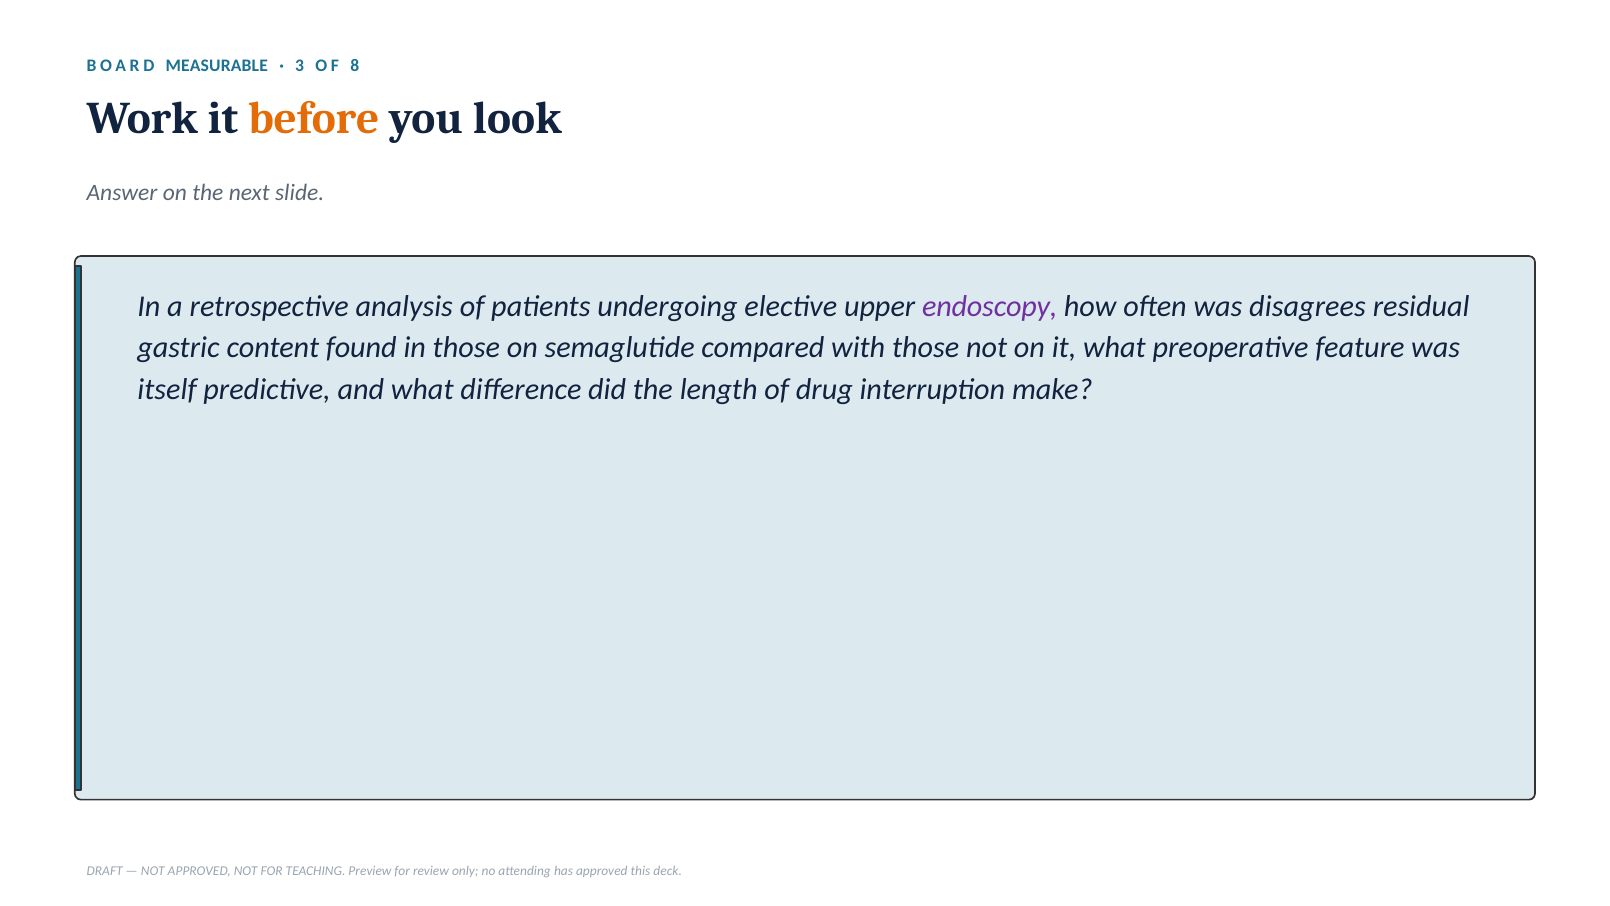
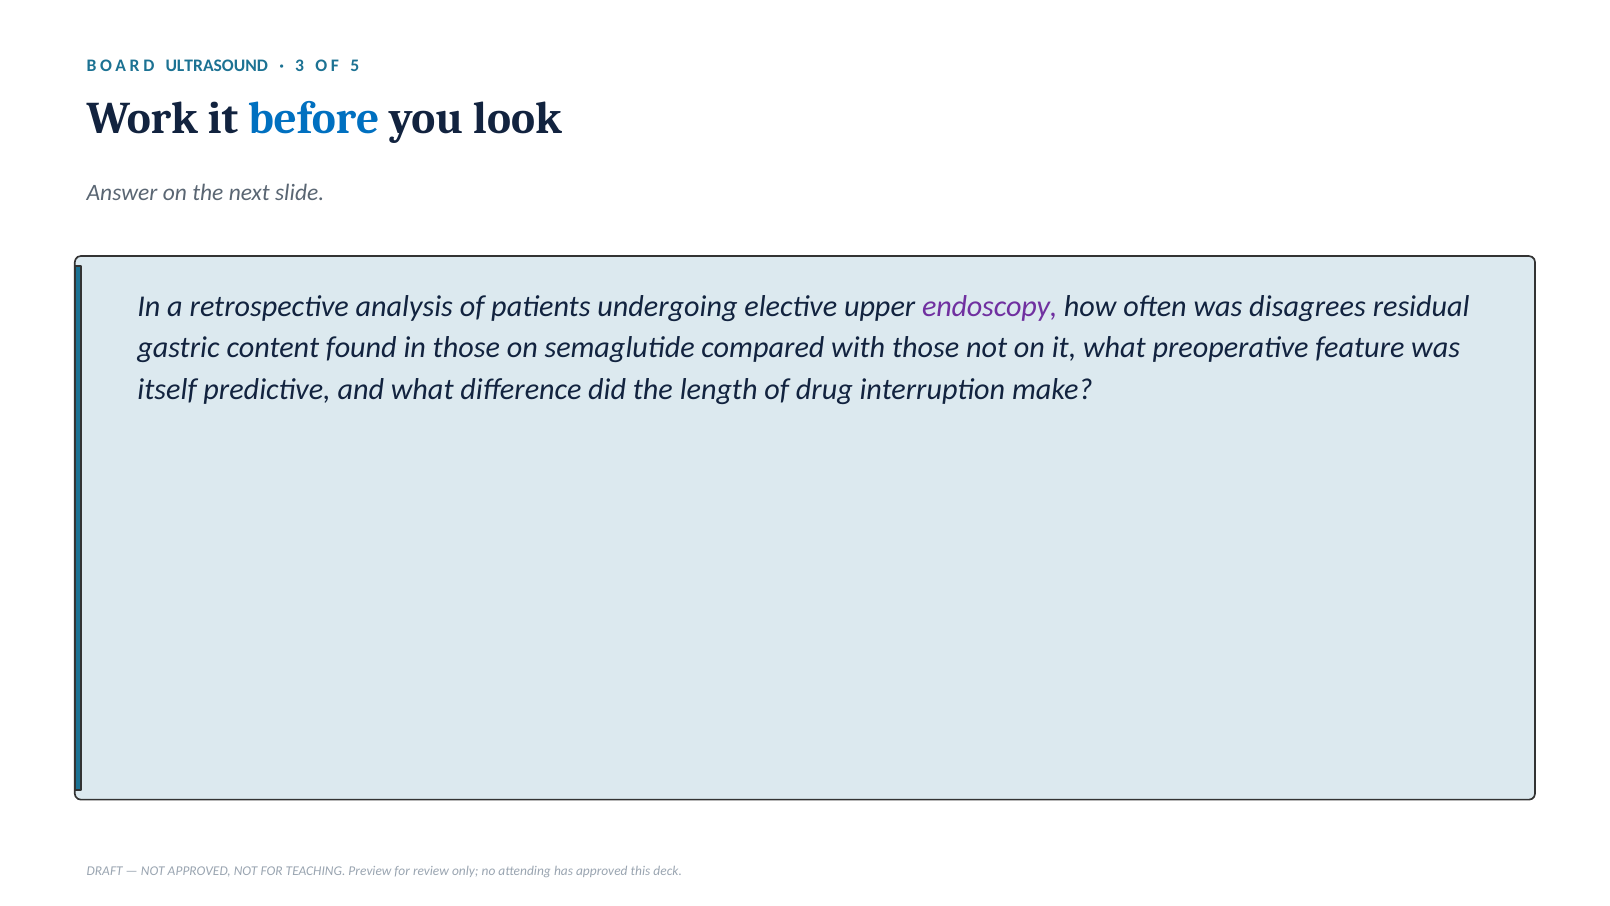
MEASURABLE: MEASURABLE -> ULTRASOUND
8: 8 -> 5
before colour: orange -> blue
